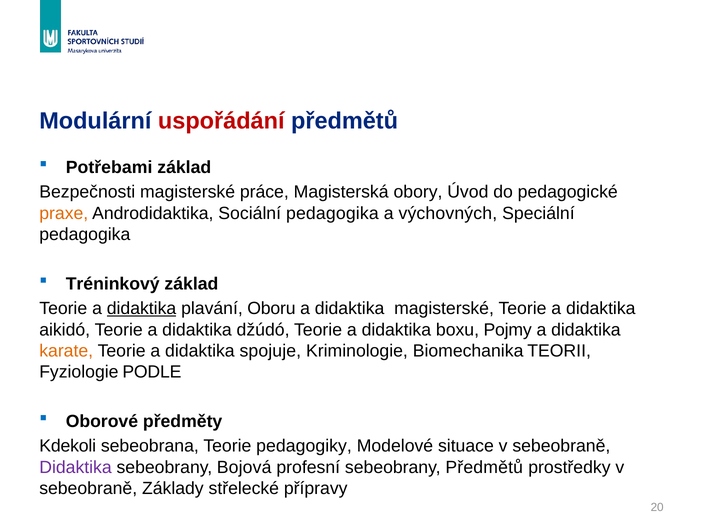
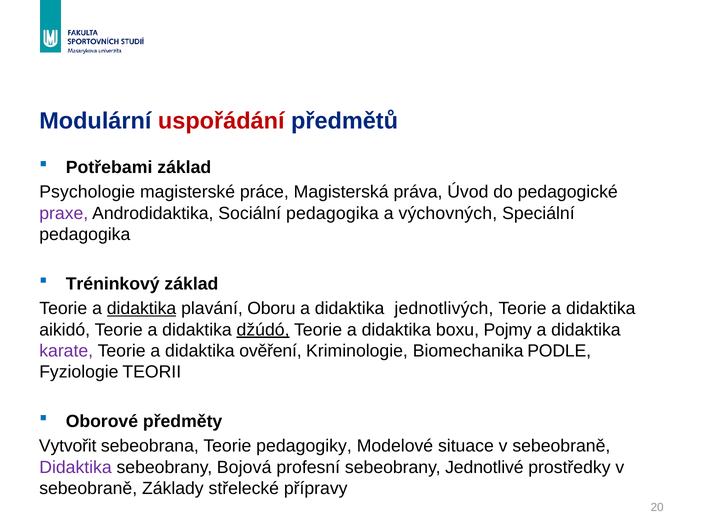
Bezpečnosti: Bezpečnosti -> Psychologie
obory: obory -> práva
praxe colour: orange -> purple
didaktika magisterské: magisterské -> jednotlivých
džúdó underline: none -> present
karate colour: orange -> purple
spojuje: spojuje -> ověření
TEORII: TEORII -> PODLE
PODLE: PODLE -> TEORII
Kdekoli: Kdekoli -> Vytvořit
sebeobrany Předmětů: Předmětů -> Jednotlivé
